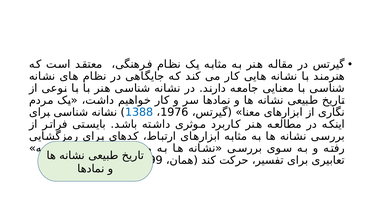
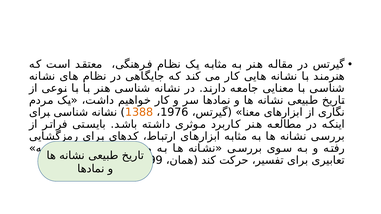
1388 colour: blue -> orange
